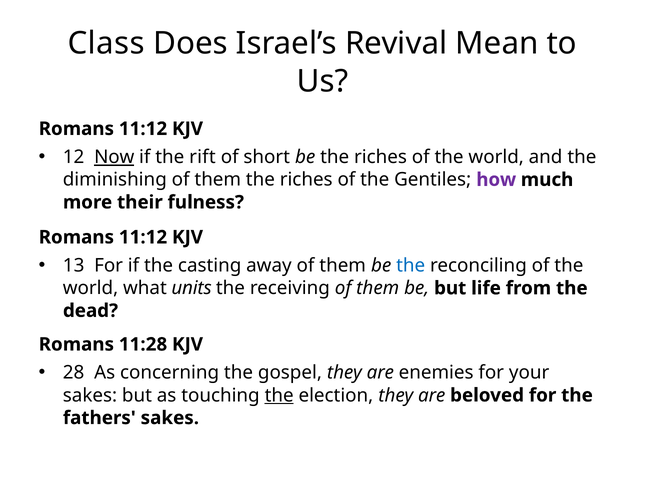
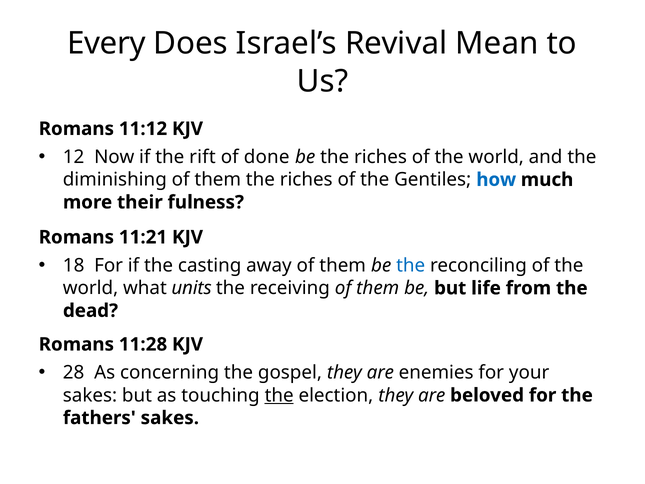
Class: Class -> Every
Now underline: present -> none
short: short -> done
how colour: purple -> blue
11:12 at (143, 237): 11:12 -> 11:21
13: 13 -> 18
